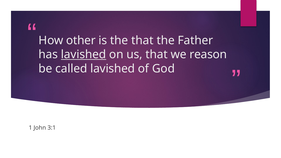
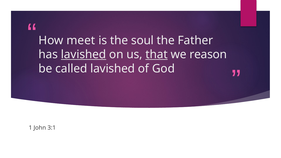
other: other -> meet
the that: that -> soul
that at (157, 55) underline: none -> present
